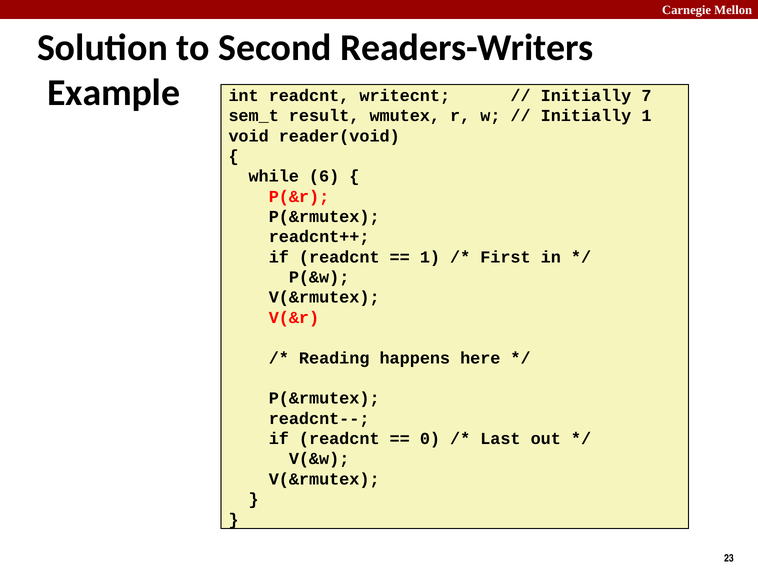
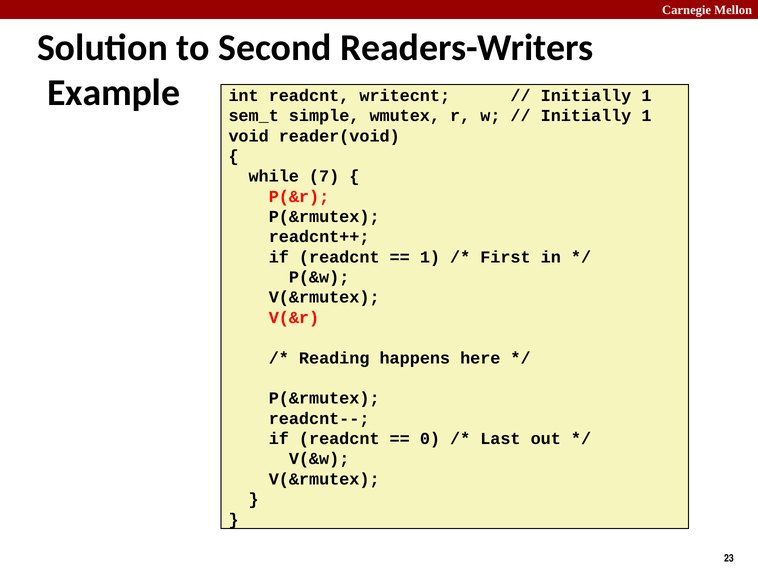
7 at (646, 96): 7 -> 1
result: result -> simple
6: 6 -> 7
